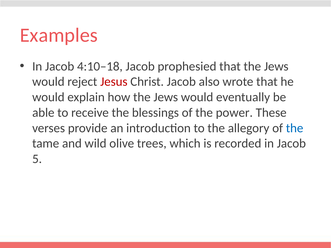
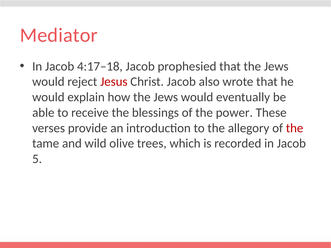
Examples: Examples -> Mediator
4:10–18: 4:10–18 -> 4:17–18
the at (295, 128) colour: blue -> red
